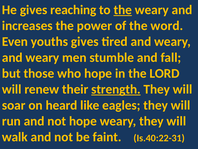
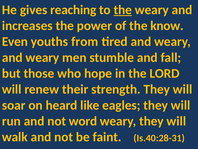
word: word -> know
youths gives: gives -> from
strength underline: present -> none
not hope: hope -> word
Is.40:22-31: Is.40:22-31 -> Is.40:28-31
